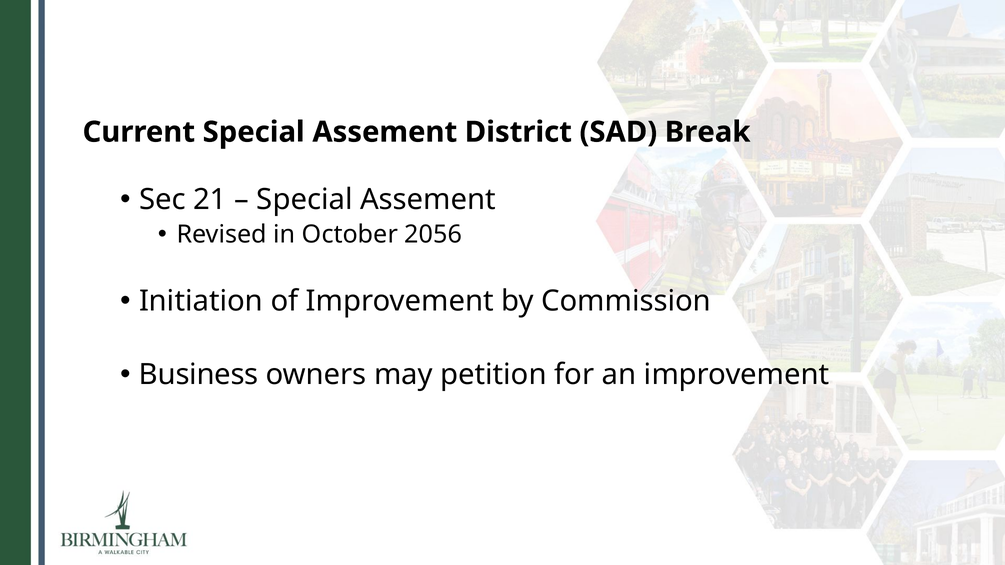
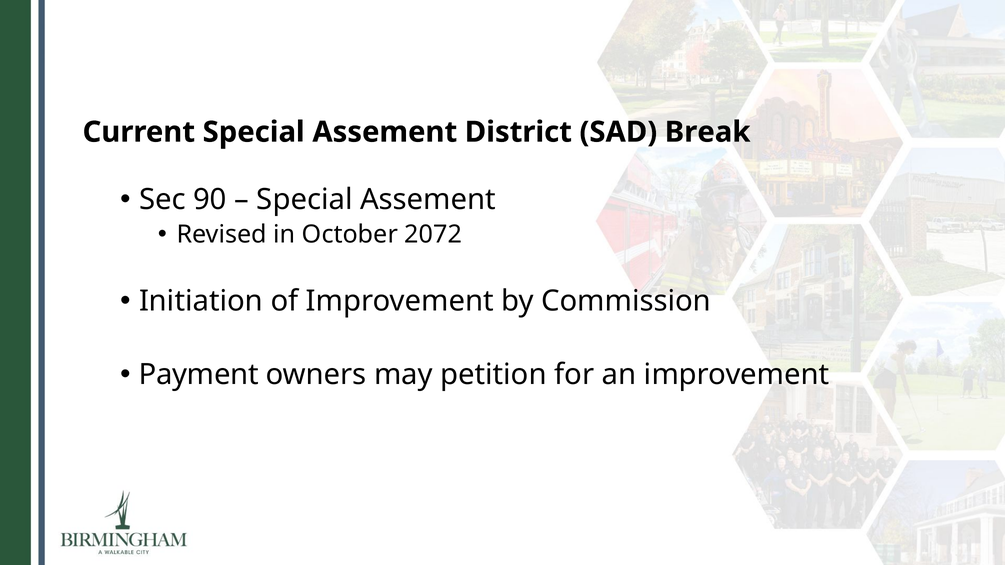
21: 21 -> 90
2056: 2056 -> 2072
Business: Business -> Payment
